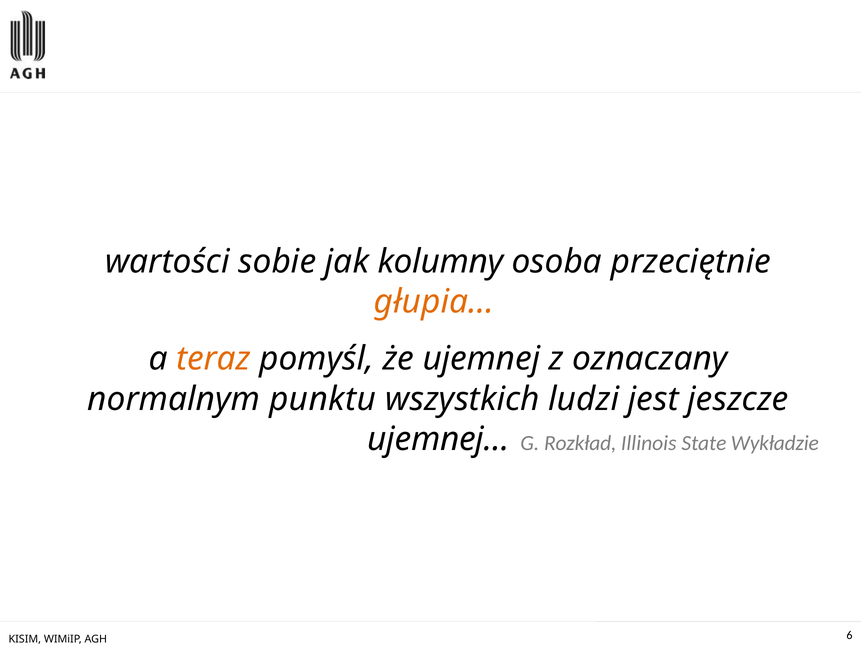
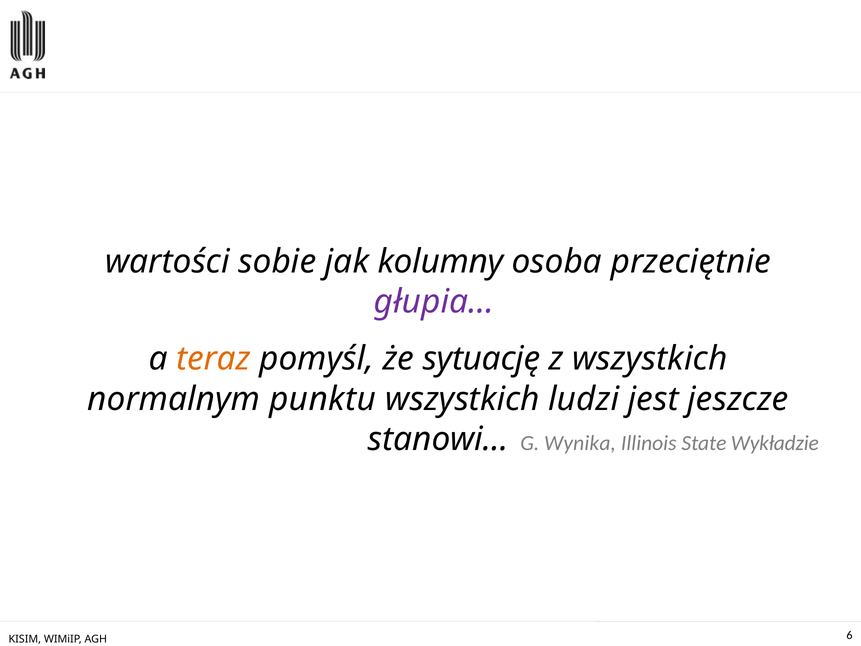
głupia… colour: orange -> purple
ujemnej: ujemnej -> sytuację
z oznaczany: oznaczany -> wszystkich
ujemnej…: ujemnej… -> stanowi…
Rozkład: Rozkład -> Wynika
